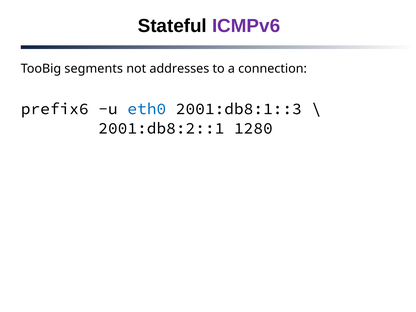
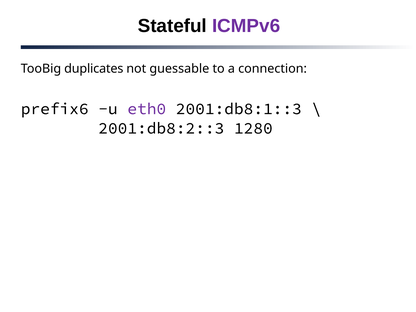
segments: segments -> duplicates
addresses: addresses -> guessable
eth0 colour: blue -> purple
2001:db8:2::1: 2001:db8:2::1 -> 2001:db8:2::3
